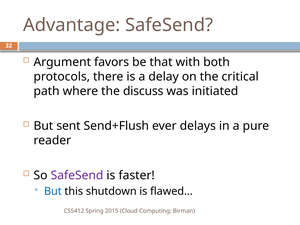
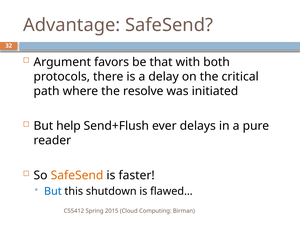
discuss: discuss -> resolve
sent: sent -> help
SafeSend at (77, 175) colour: purple -> orange
